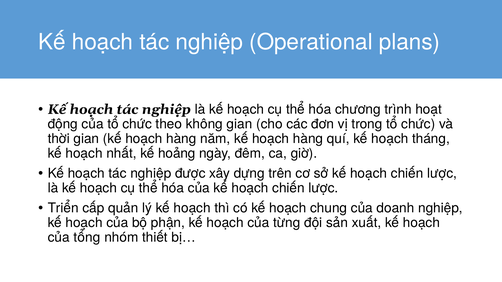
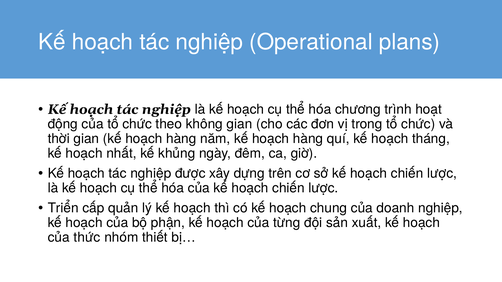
hoảng: hoảng -> khủng
tổng: tổng -> thức
